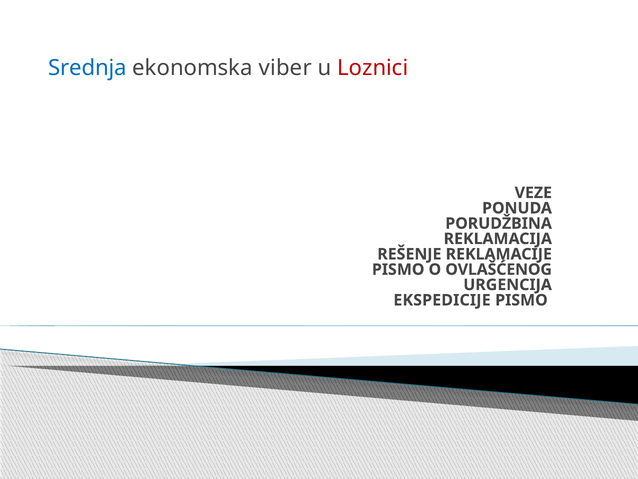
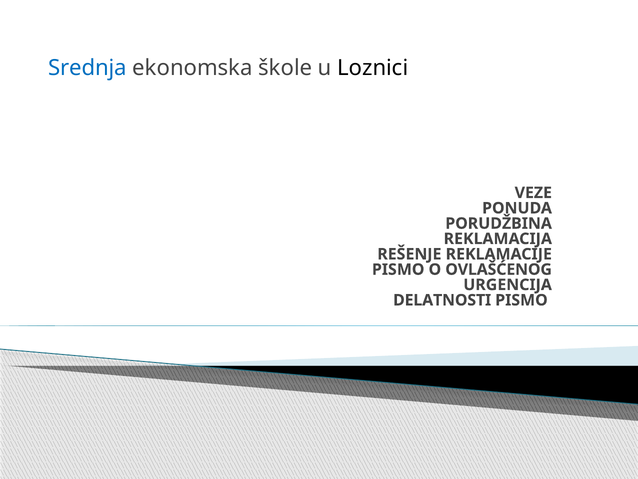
viber: viber -> škole
Loznici colour: red -> black
EKSPEDICIJE: EKSPEDICIJE -> DELATNOSTI
